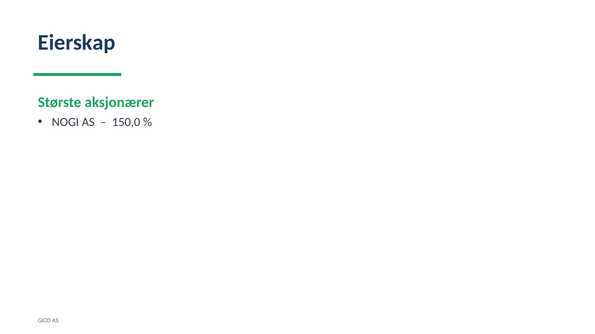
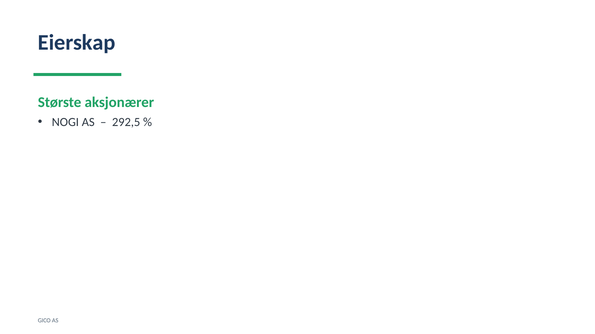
150,0: 150,0 -> 292,5
